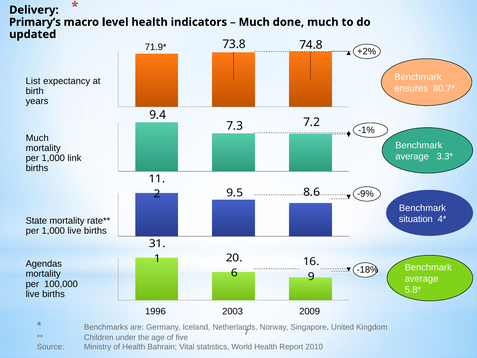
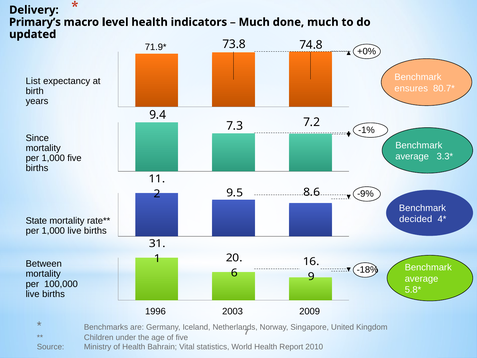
+2%: +2% -> +0%
Much at (37, 138): Much -> Since
1,000 link: link -> five
situation: situation -> decided
Agendas: Agendas -> Between
